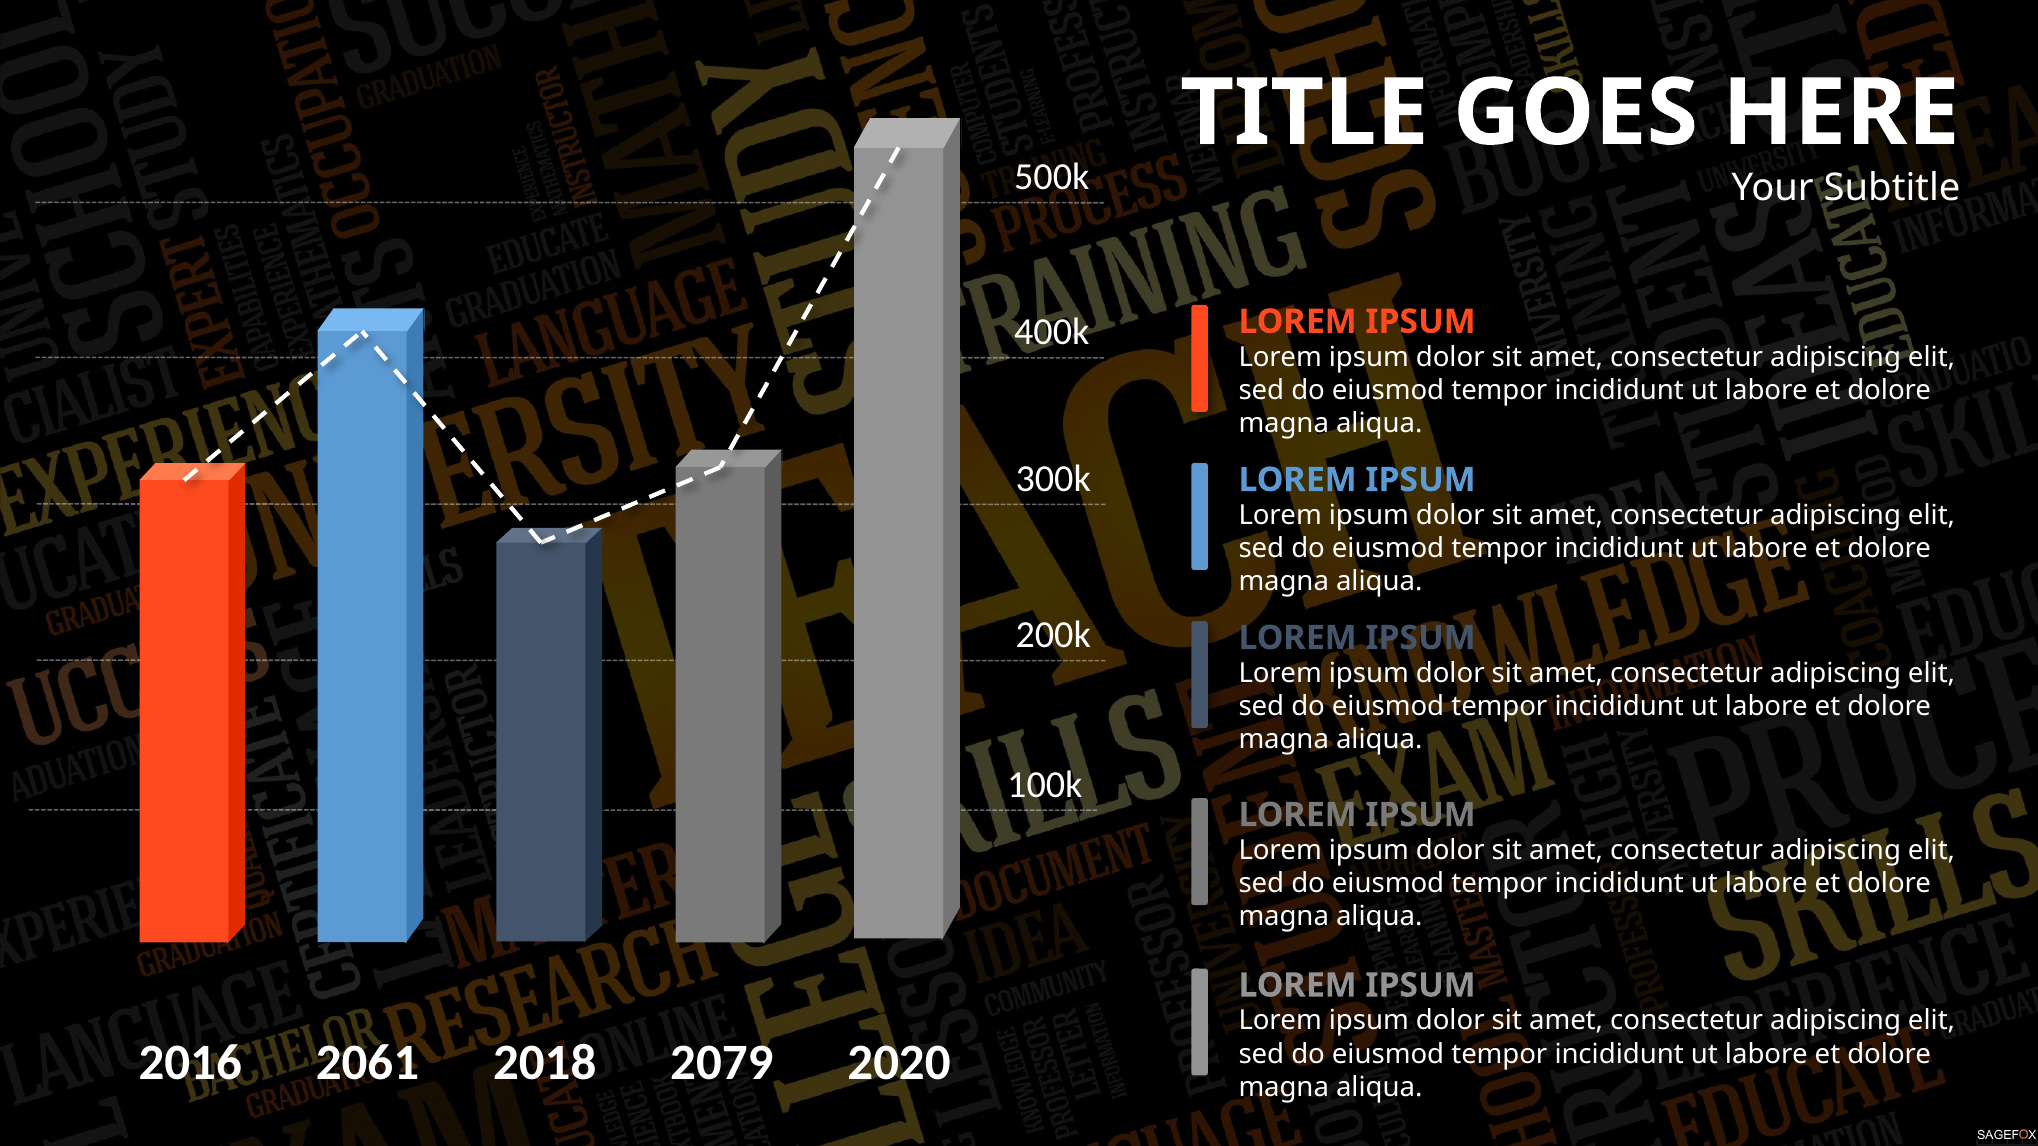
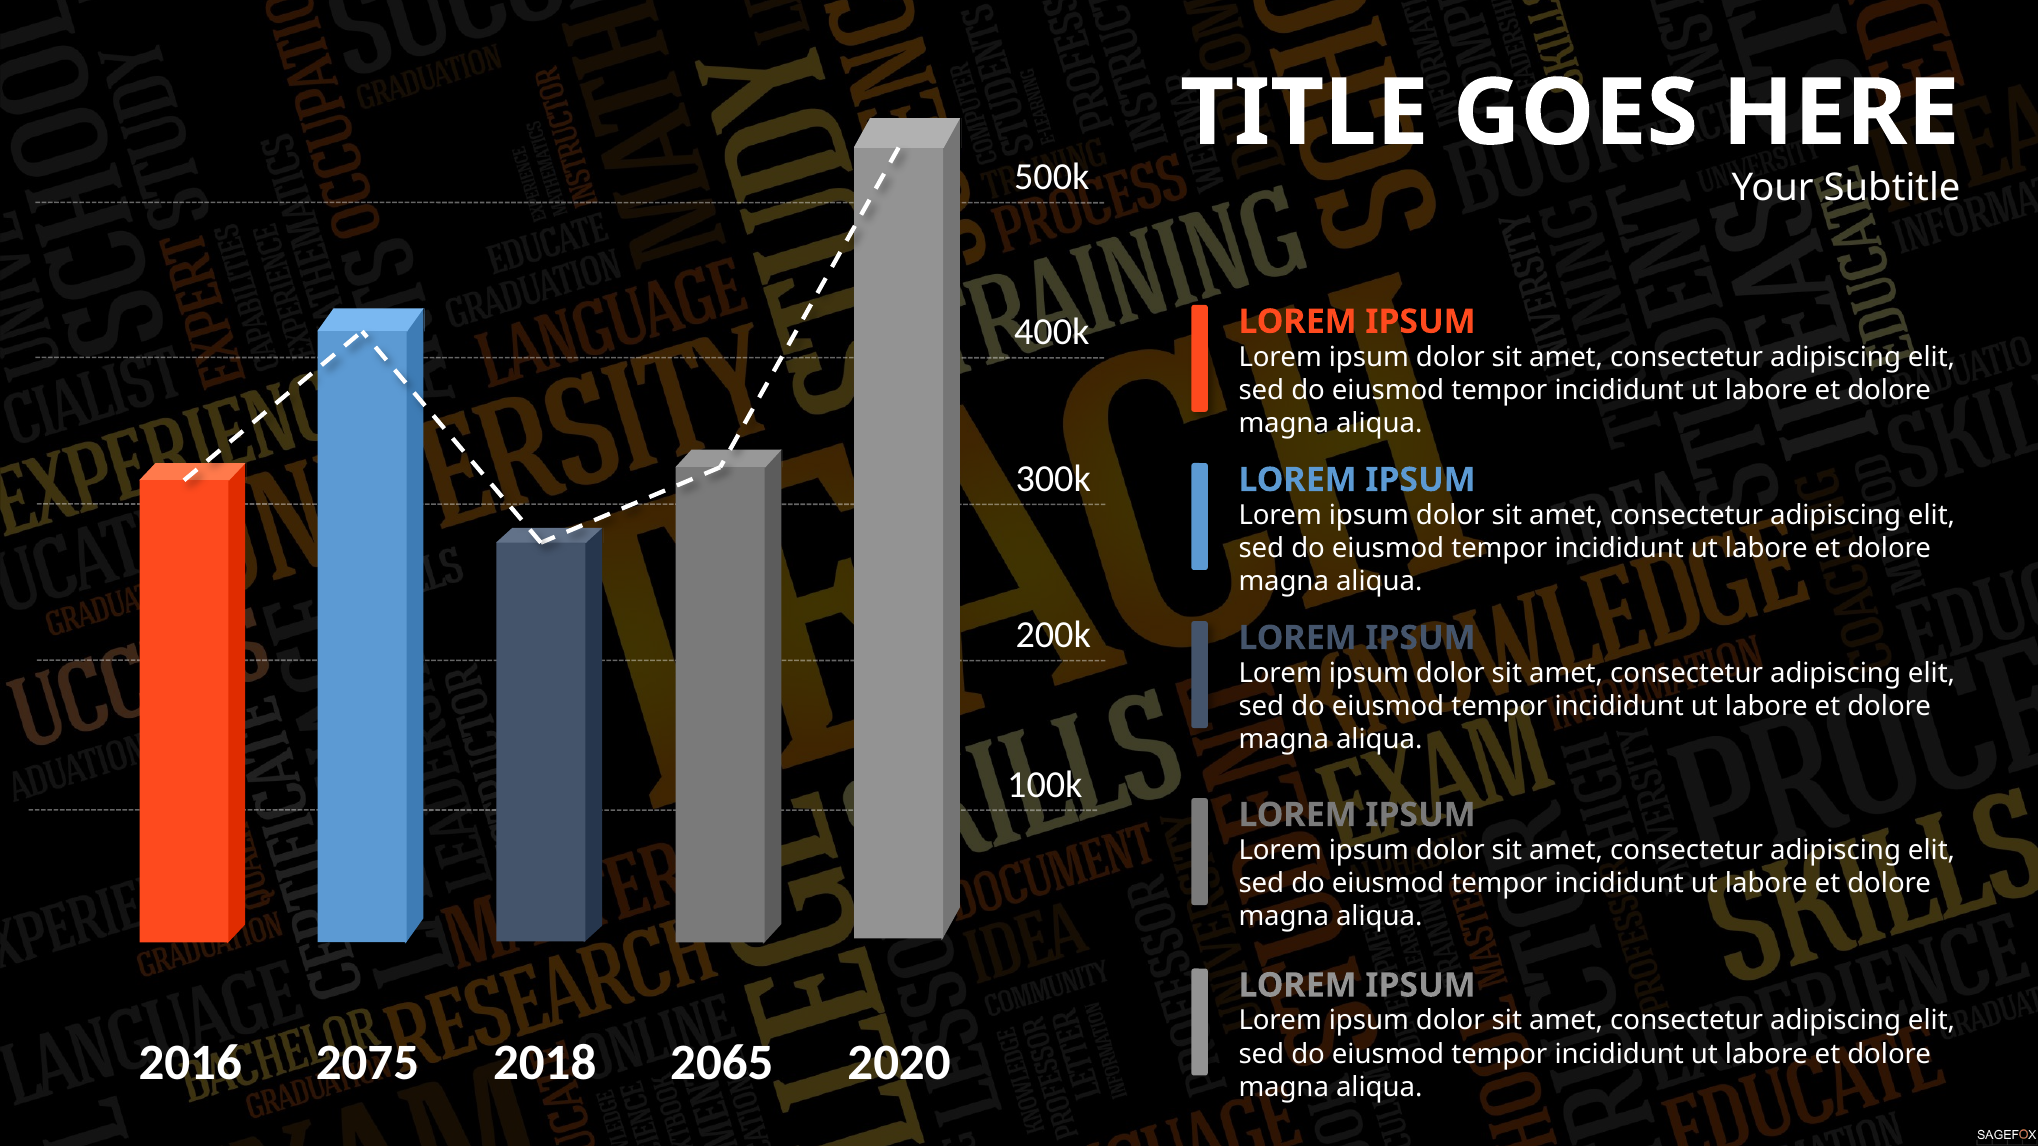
2061: 2061 -> 2075
2079: 2079 -> 2065
